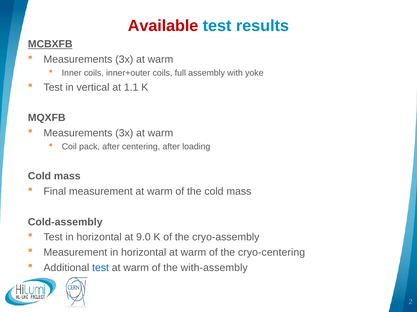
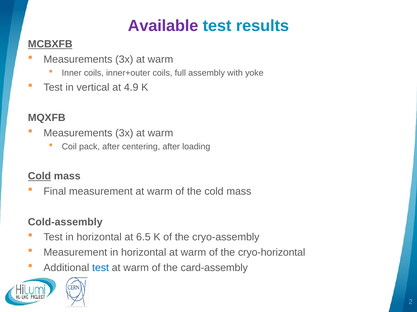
Available colour: red -> purple
1.1: 1.1 -> 4.9
Cold at (39, 177) underline: none -> present
9.0: 9.0 -> 6.5
cryo-centering: cryo-centering -> cryo-horizontal
with-assembly: with-assembly -> card-assembly
